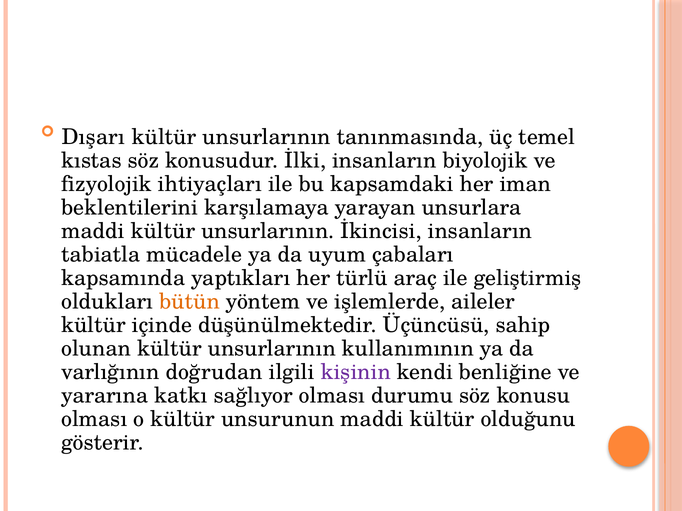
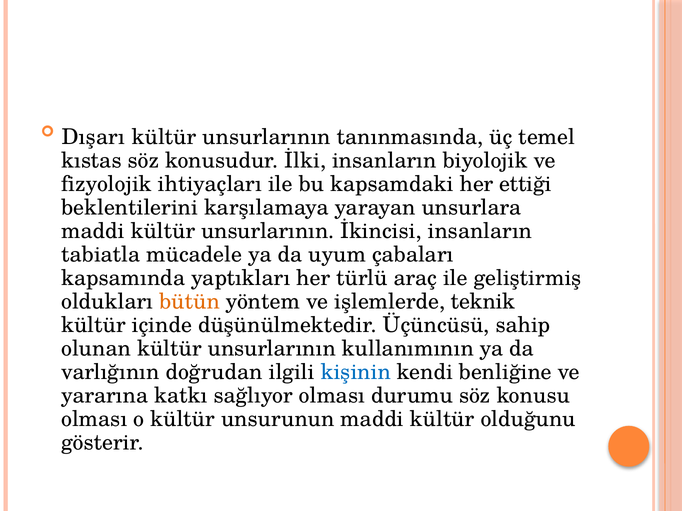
iman: iman -> ettiği
aileler: aileler -> teknik
kişinin colour: purple -> blue
